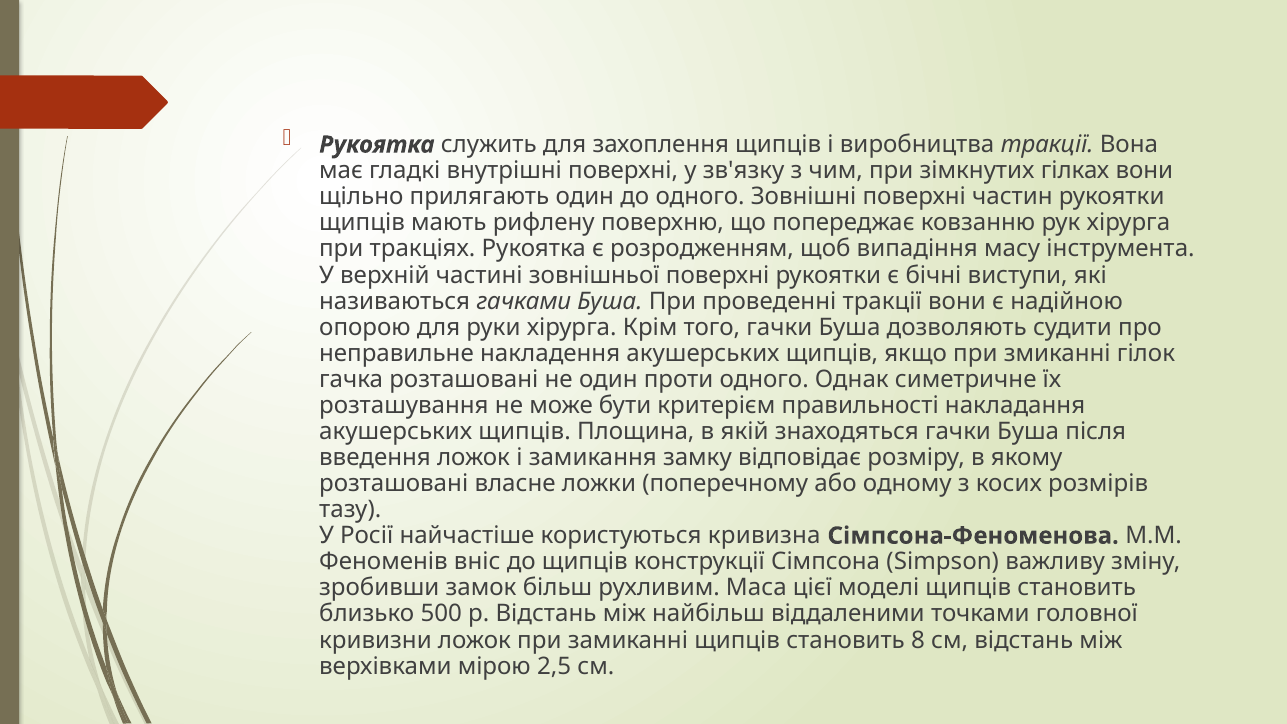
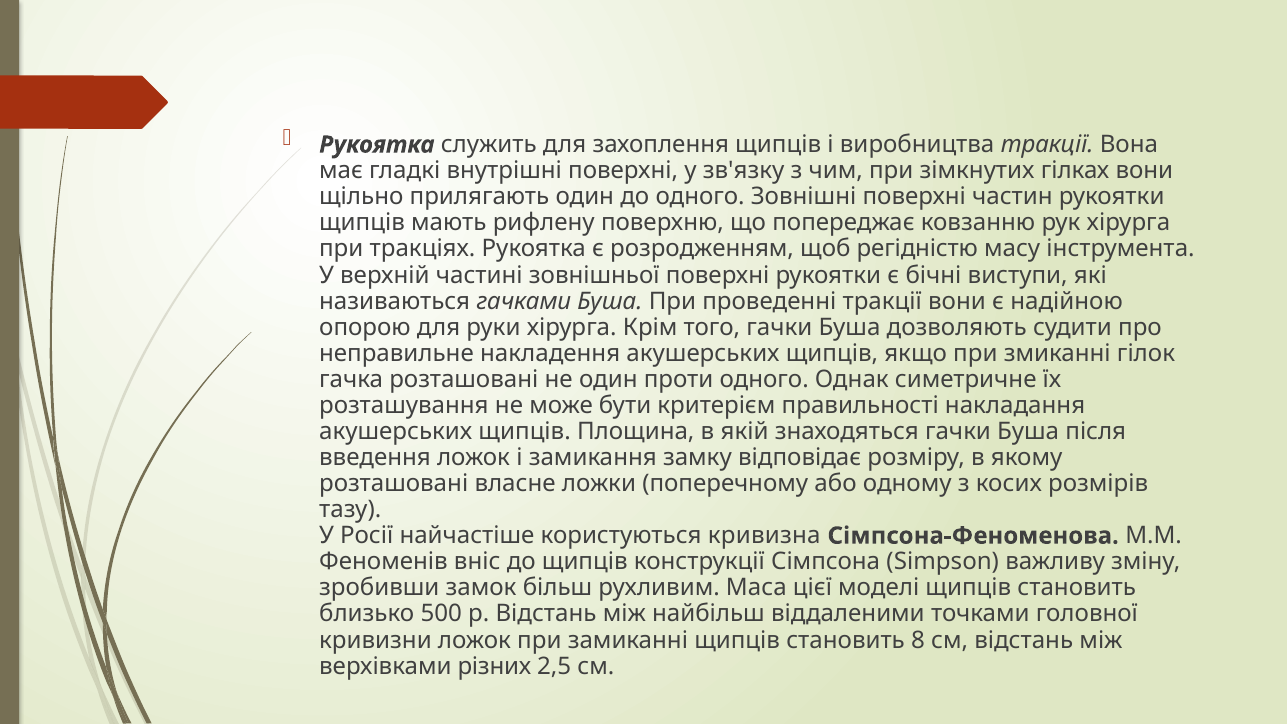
випадіння: випадіння -> регідністю
мірою: мірою -> різних
